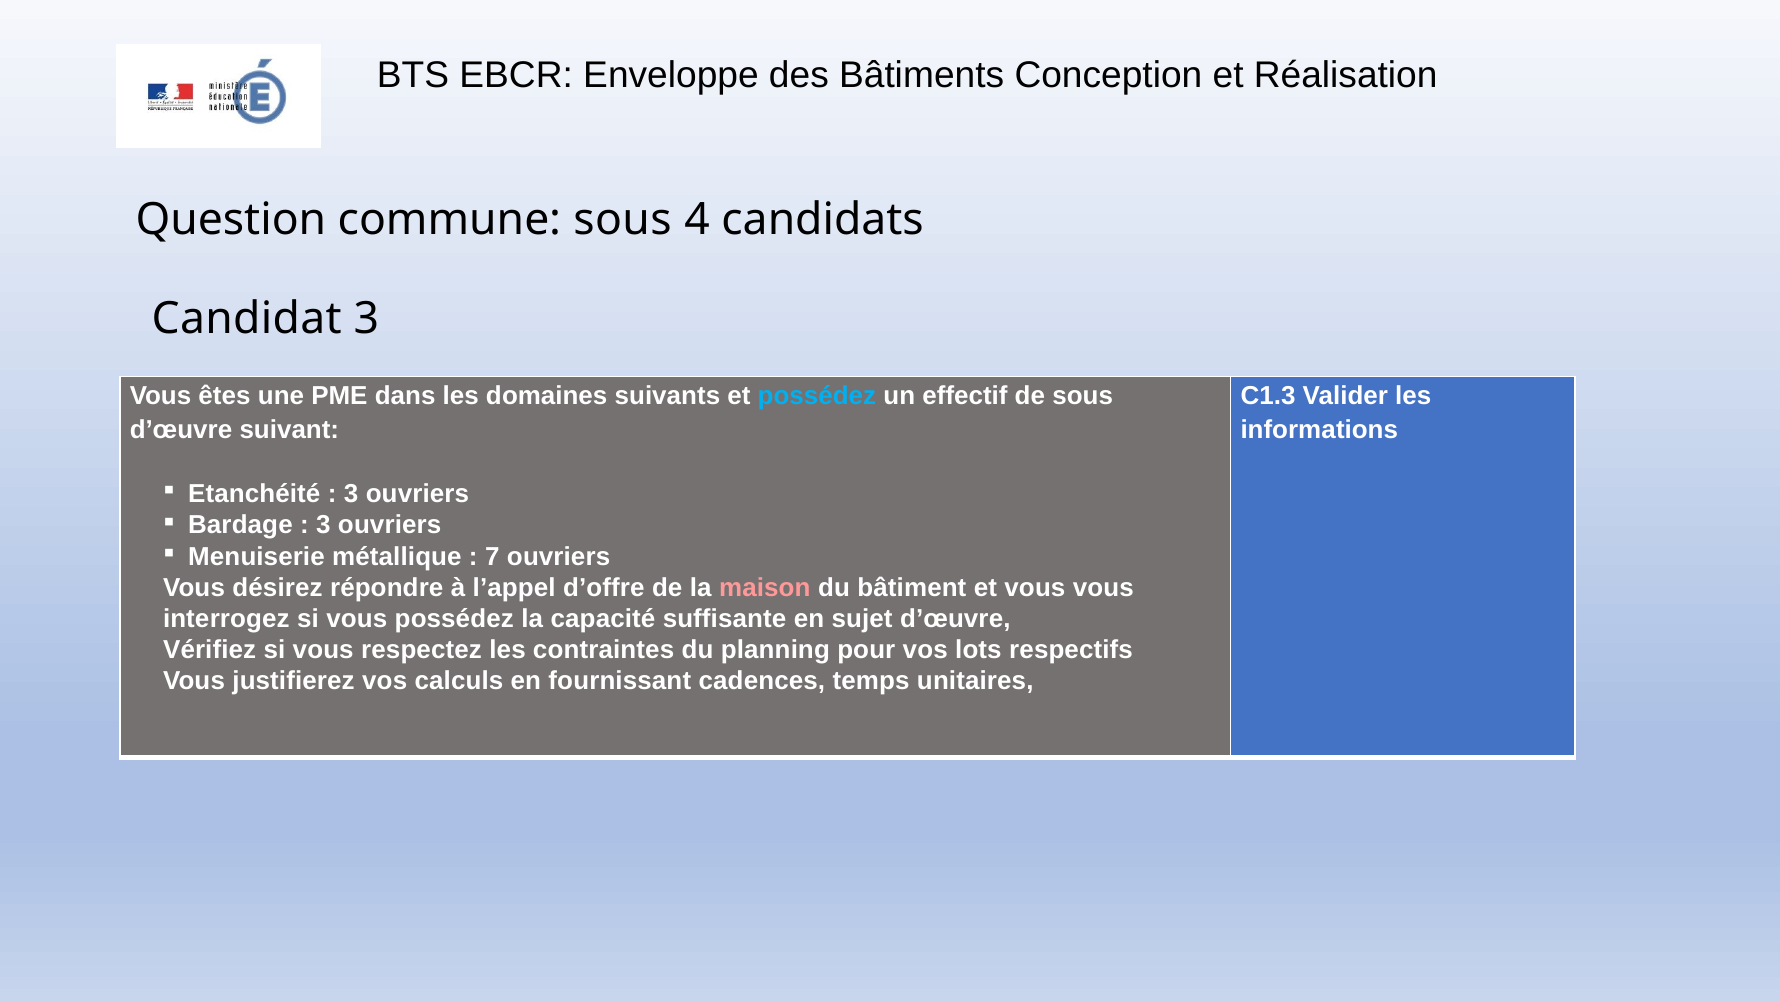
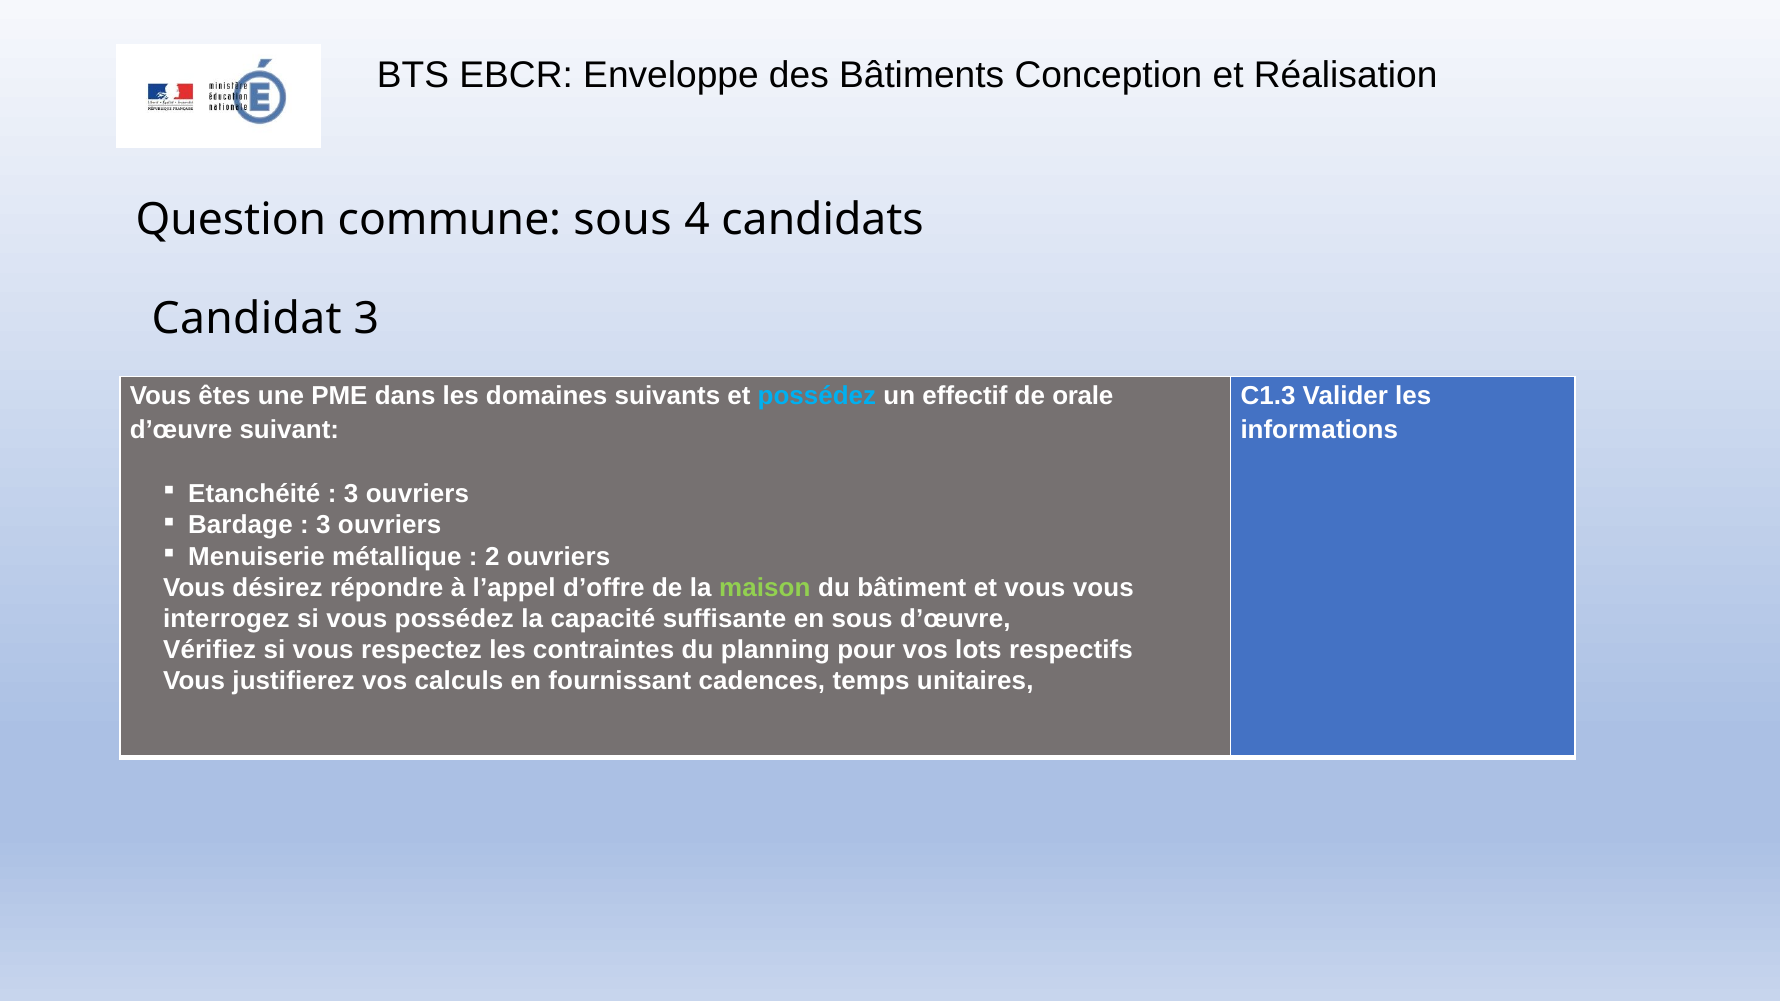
de sous: sous -> orale
7: 7 -> 2
maison colour: pink -> light green
en sujet: sujet -> sous
